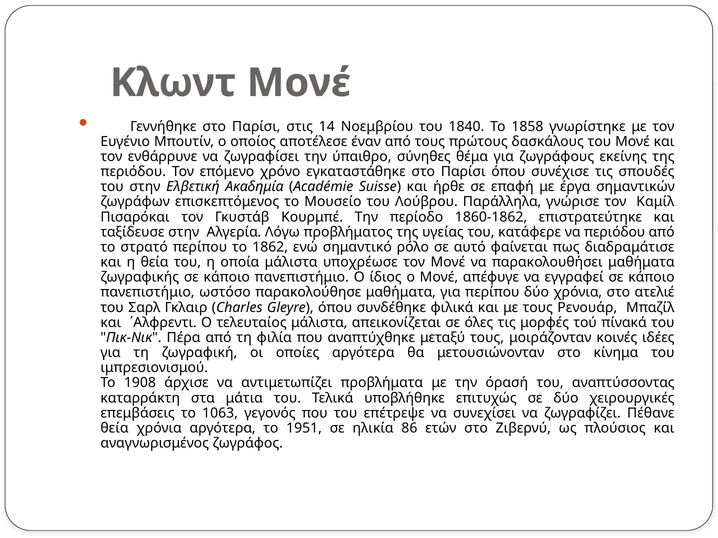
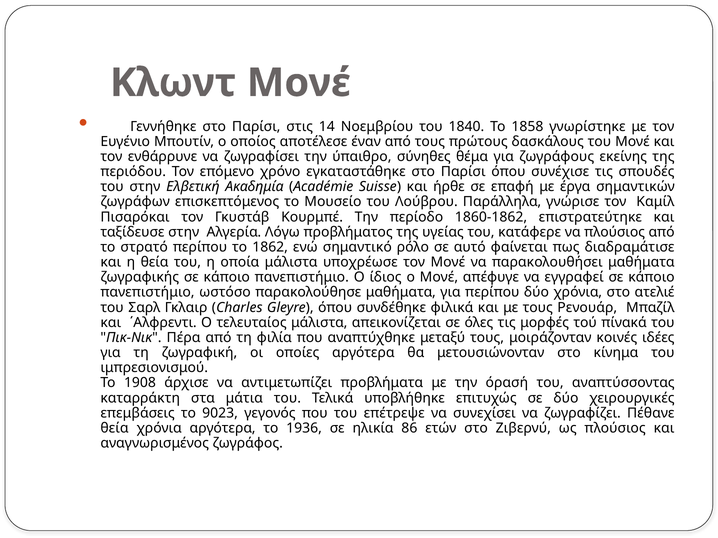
να περιόδου: περιόδου -> πλούσιος
1063: 1063 -> 9023
1951: 1951 -> 1936
